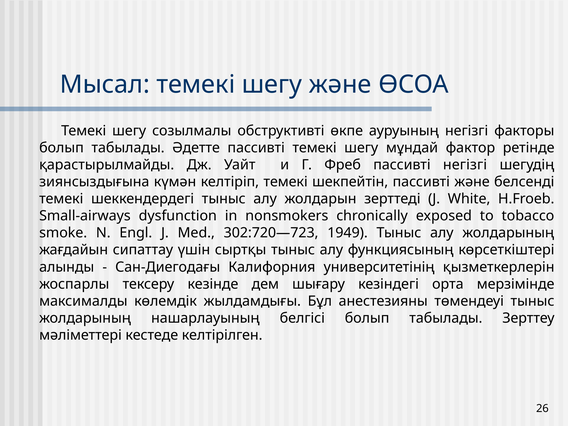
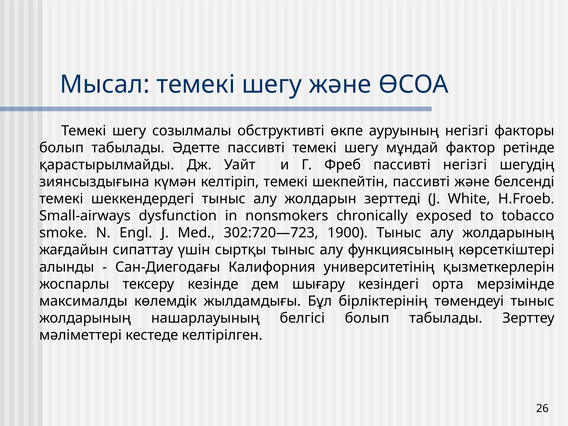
1949: 1949 -> 1900
анестезияны: анестезияны -> бірліктерінің
